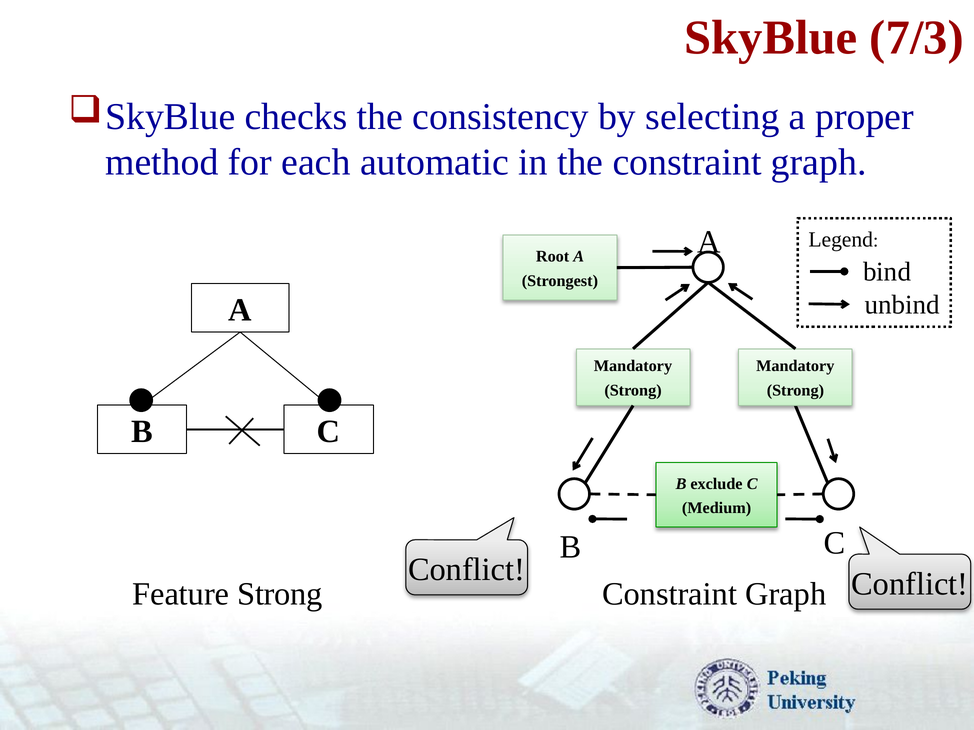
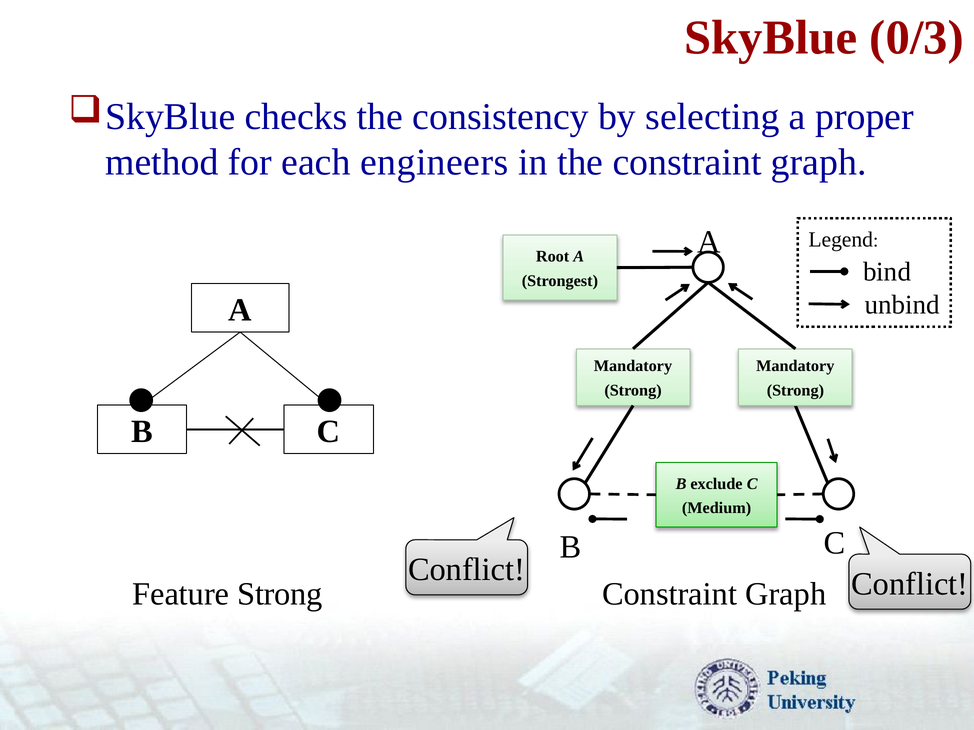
7/3: 7/3 -> 0/3
automatic: automatic -> engineers
